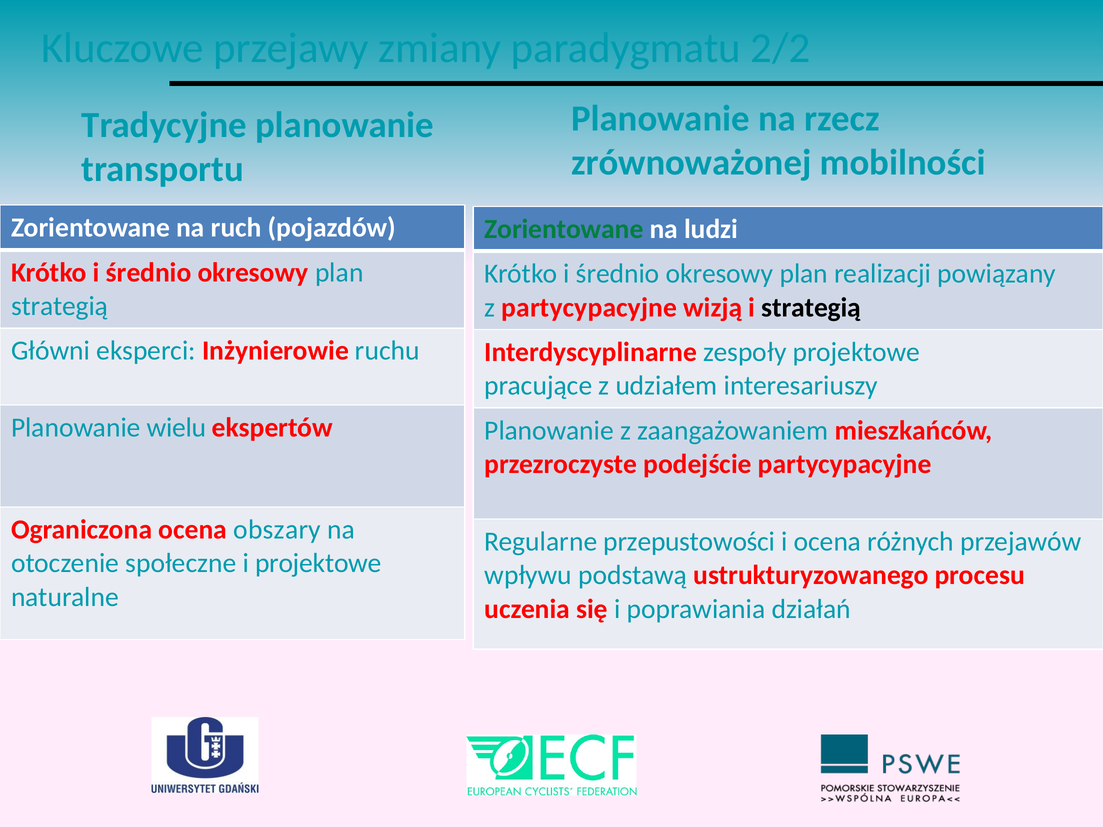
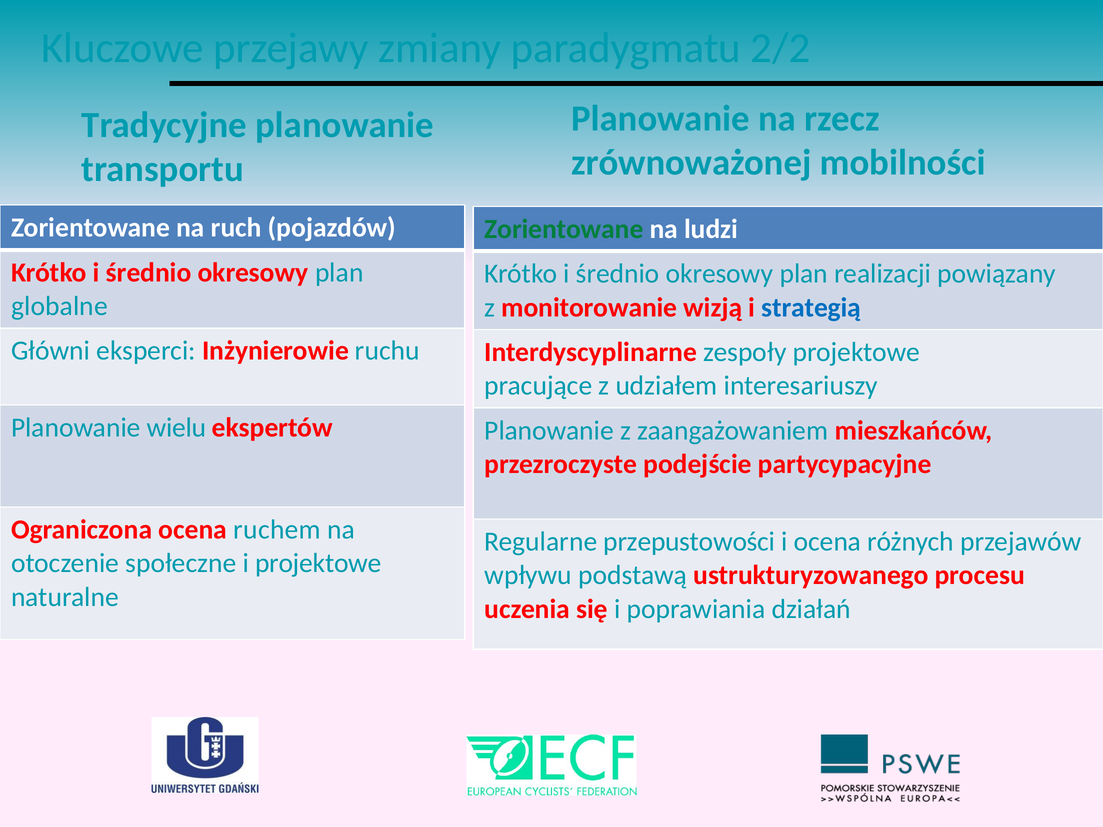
strategią at (60, 306): strategią -> globalne
z partycypacyjne: partycypacyjne -> monitorowanie
strategią at (811, 308) colour: black -> blue
obszary: obszary -> ruchem
